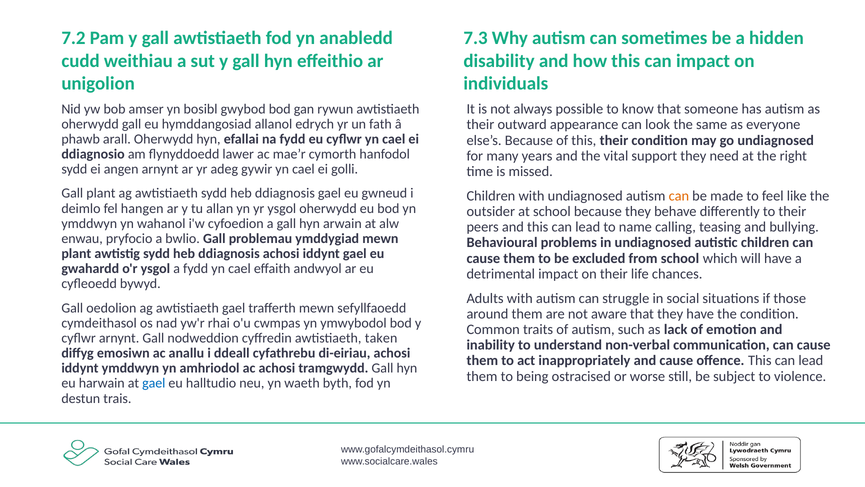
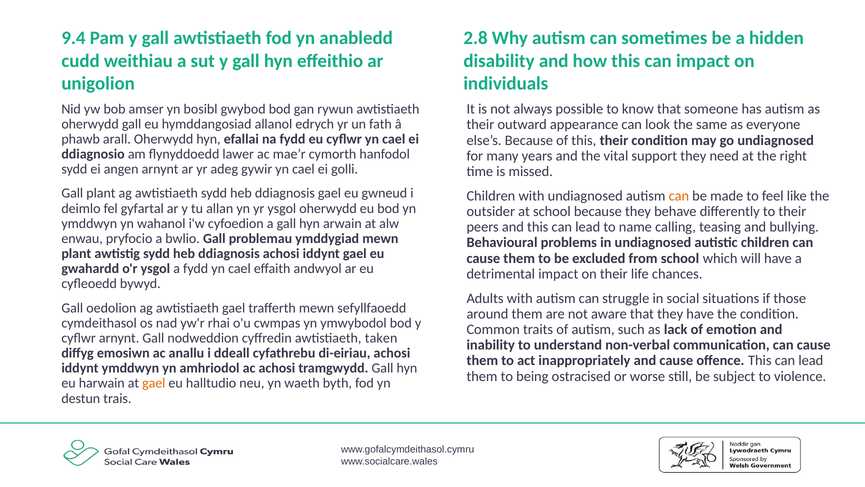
7.2: 7.2 -> 9.4
7.3: 7.3 -> 2.8
hangen: hangen -> gyfartal
gael at (154, 383) colour: blue -> orange
